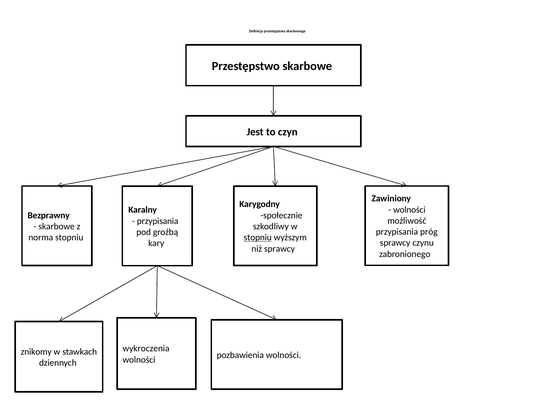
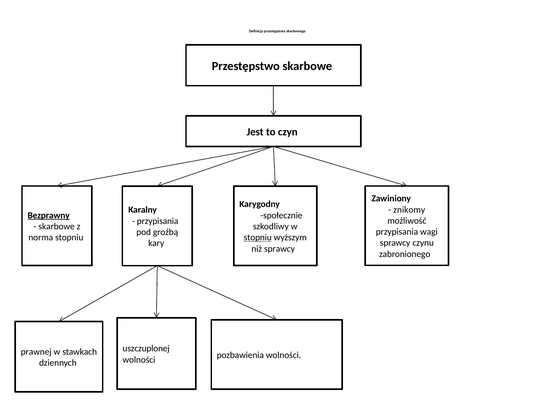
wolności at (409, 210): wolności -> znikomy
Bezprawny underline: none -> present
próg: próg -> wagi
wykroczenia: wykroczenia -> uszczuplonej
znikomy: znikomy -> prawnej
